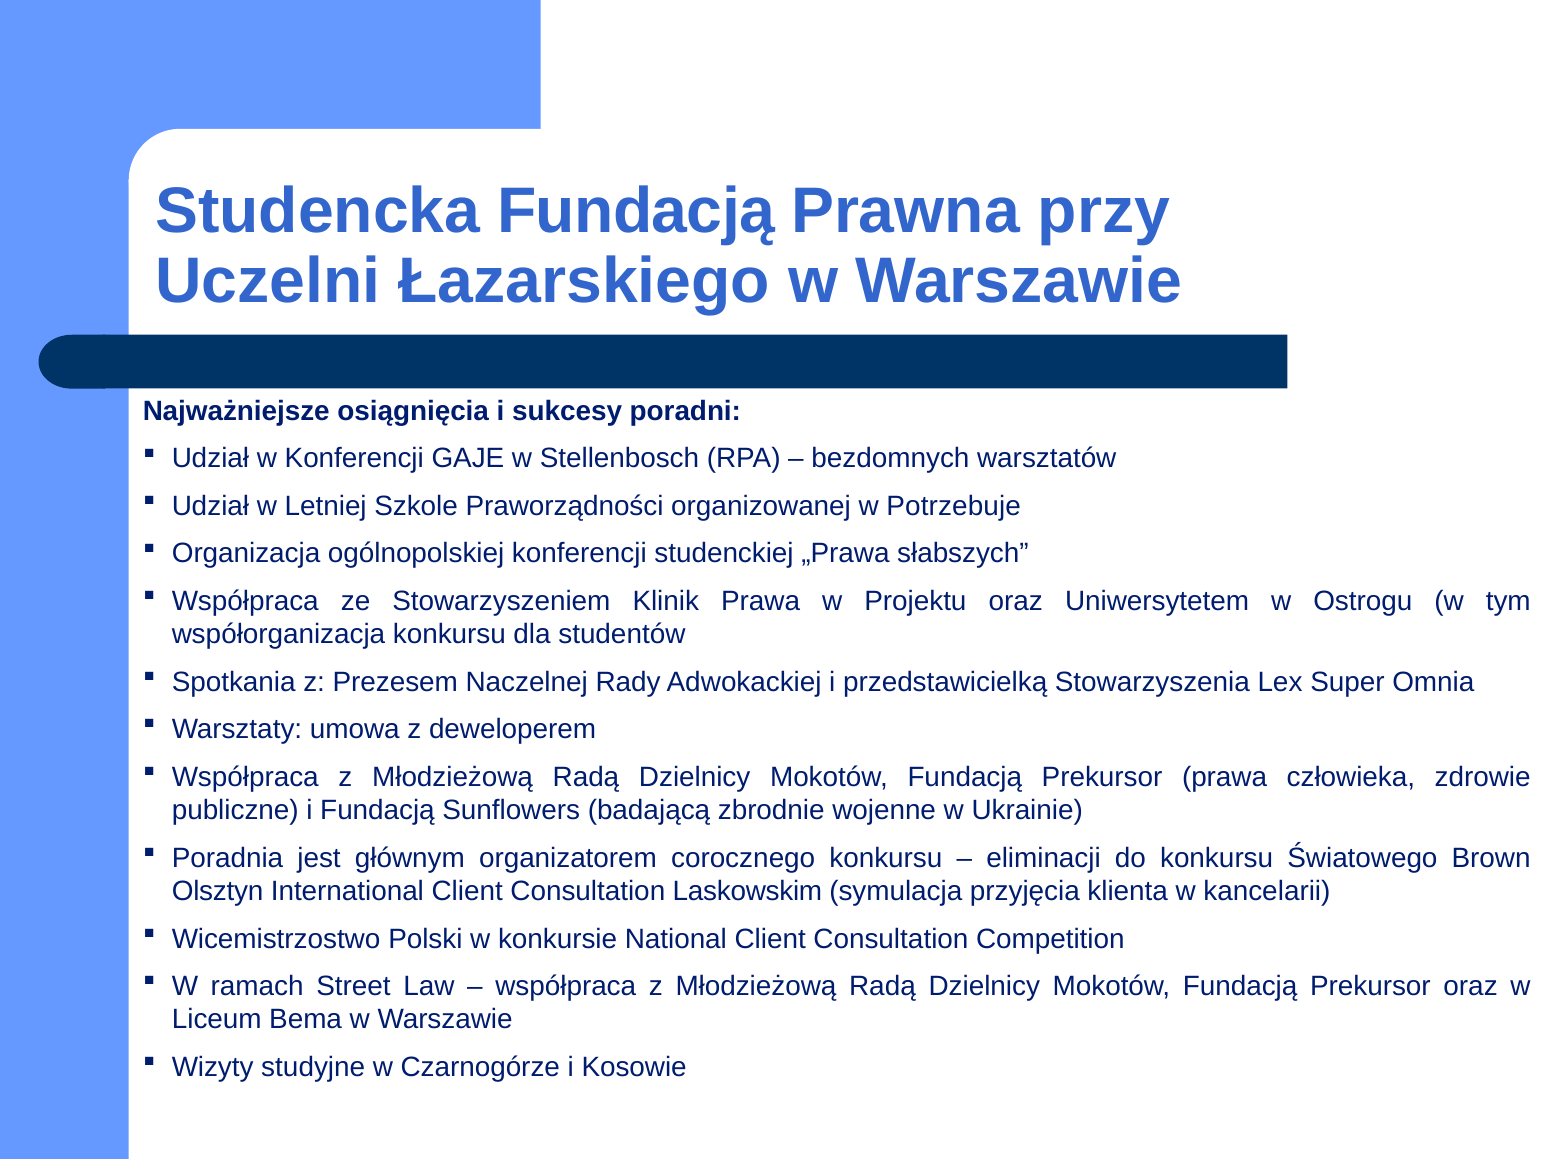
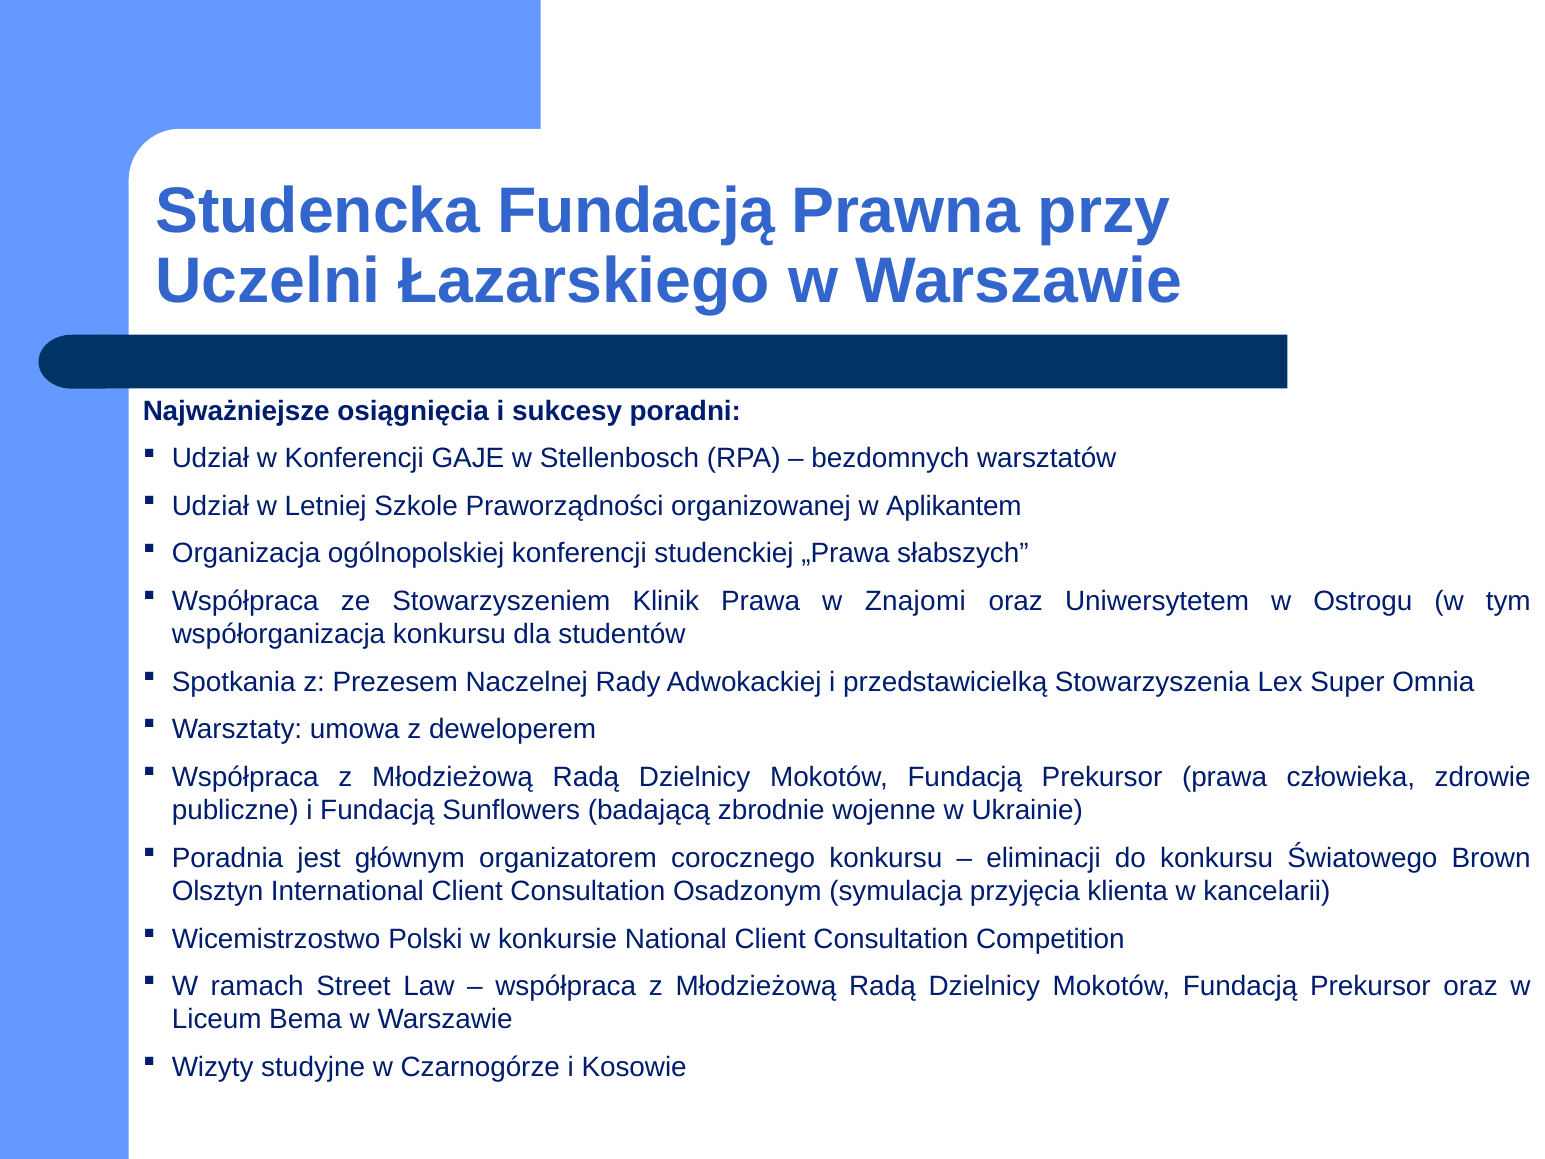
Potrzebuje: Potrzebuje -> Aplikantem
Projektu: Projektu -> Znajomi
Laskowskim: Laskowskim -> Osadzonym
